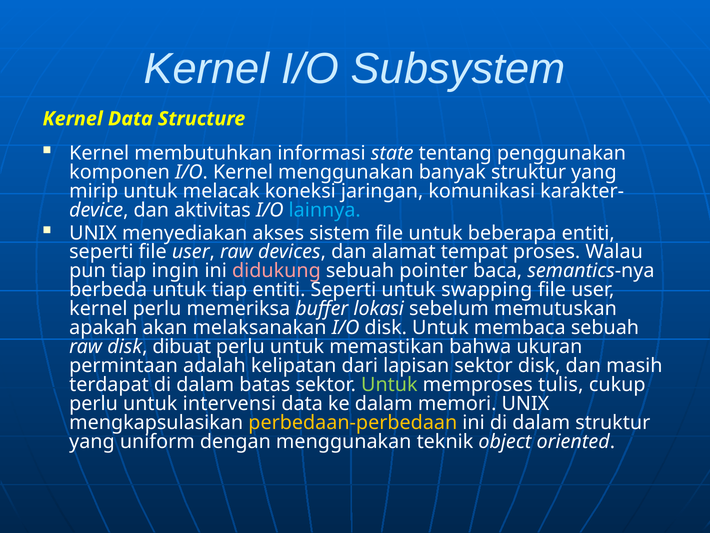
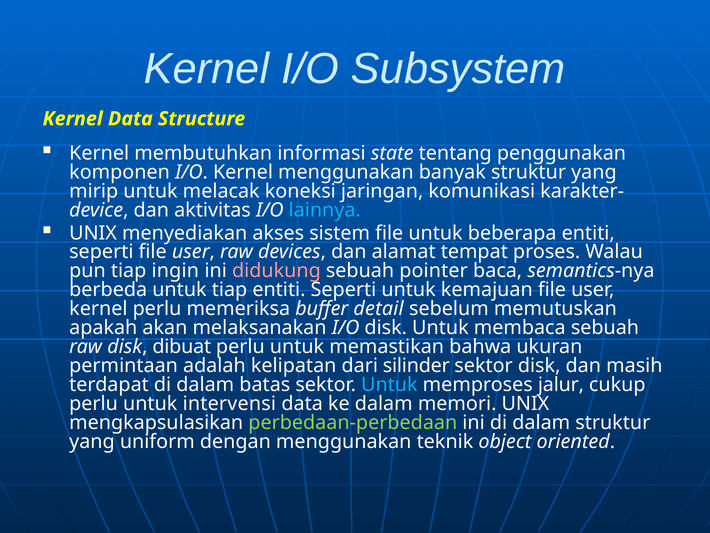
swapping: swapping -> kemajuan
lokasi: lokasi -> detail
lapisan: lapisan -> silinder
Untuk at (389, 384) colour: light green -> light blue
tulis: tulis -> jalur
perbedaan-perbedaan colour: yellow -> light green
